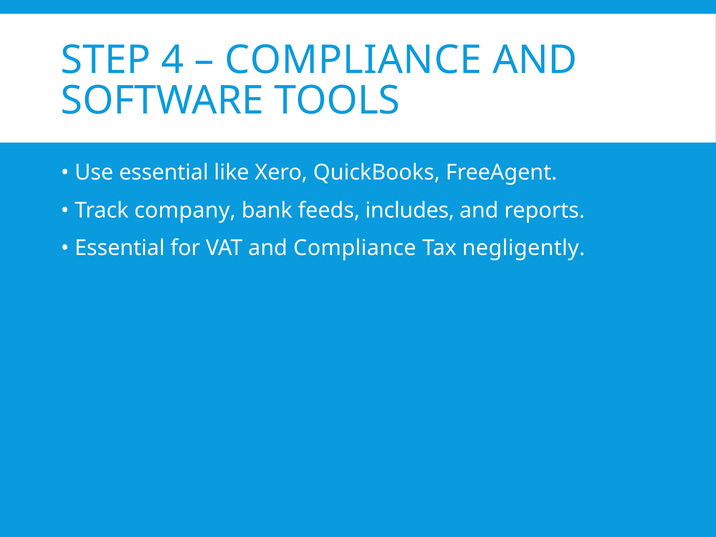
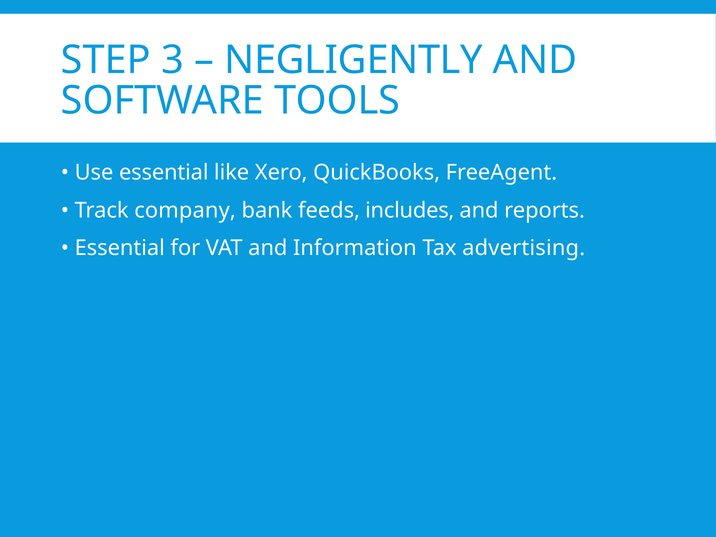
4: 4 -> 3
COMPLIANCE at (353, 60): COMPLIANCE -> NEGLIGENTLY
and Compliance: Compliance -> Information
negligently: negligently -> advertising
